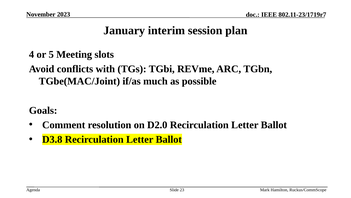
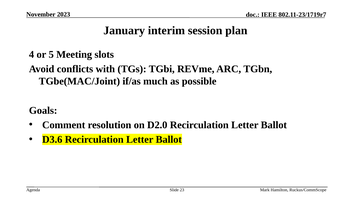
D3.8: D3.8 -> D3.6
